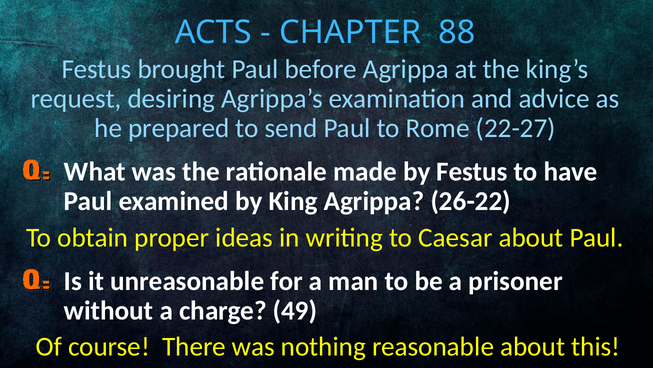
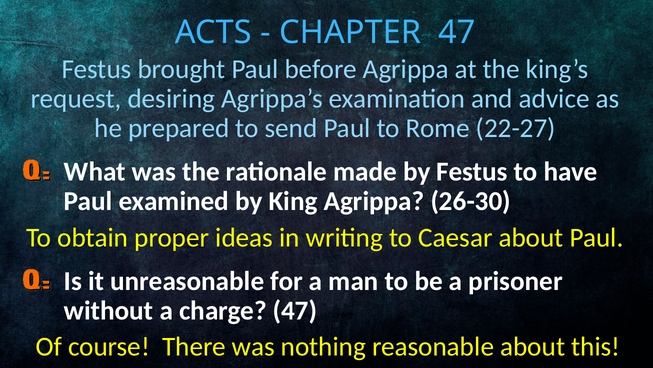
CHAPTER 88: 88 -> 47
26-22: 26-22 -> 26-30
charge 49: 49 -> 47
